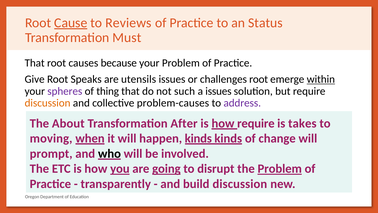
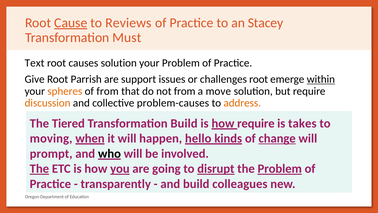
Status: Status -> Stacey
That at (35, 63): That -> Text
causes because: because -> solution
Speaks: Speaks -> Parrish
utensils: utensils -> support
spheres colour: purple -> orange
of thing: thing -> from
not such: such -> from
a issues: issues -> move
address colour: purple -> orange
About: About -> Tiered
Transformation After: After -> Build
happen kinds: kinds -> hello
change underline: none -> present
The at (39, 169) underline: none -> present
going underline: present -> none
disrupt underline: none -> present
build discussion: discussion -> colleagues
